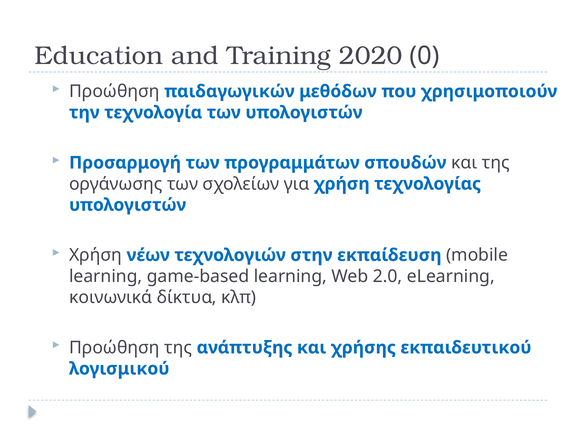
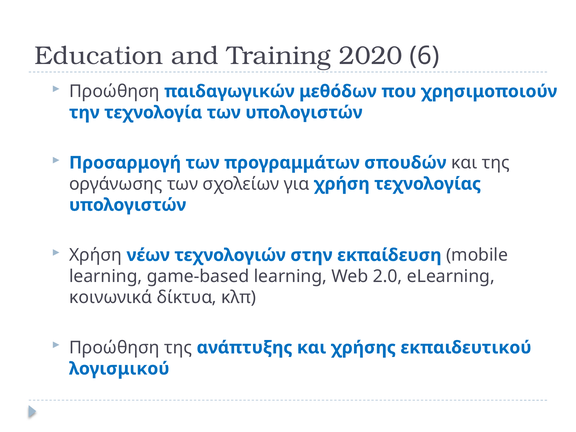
0: 0 -> 6
